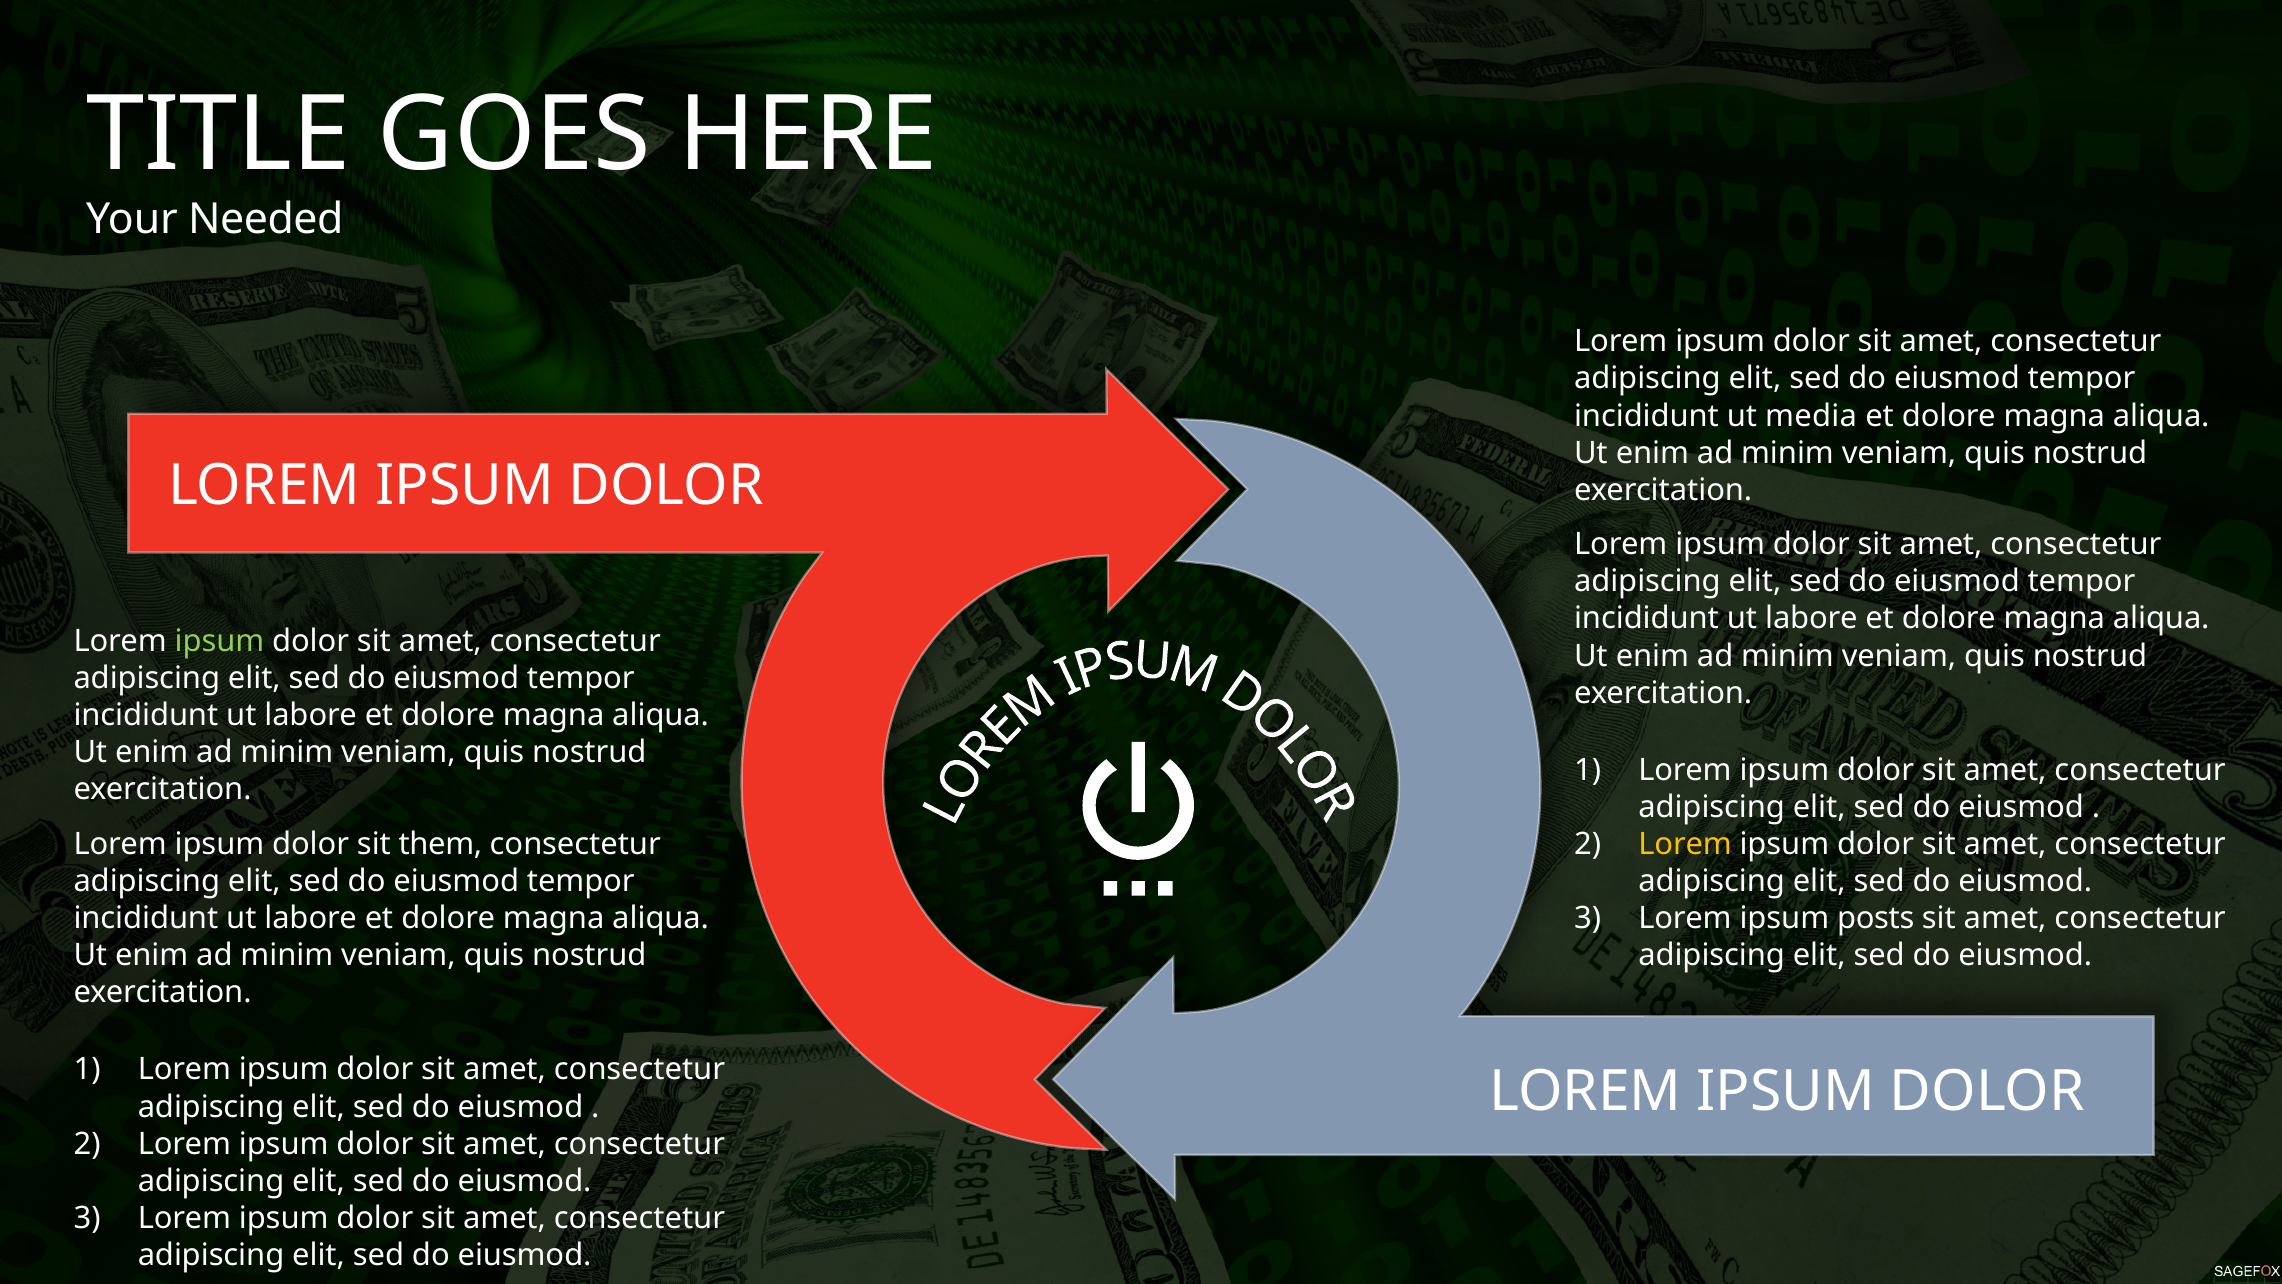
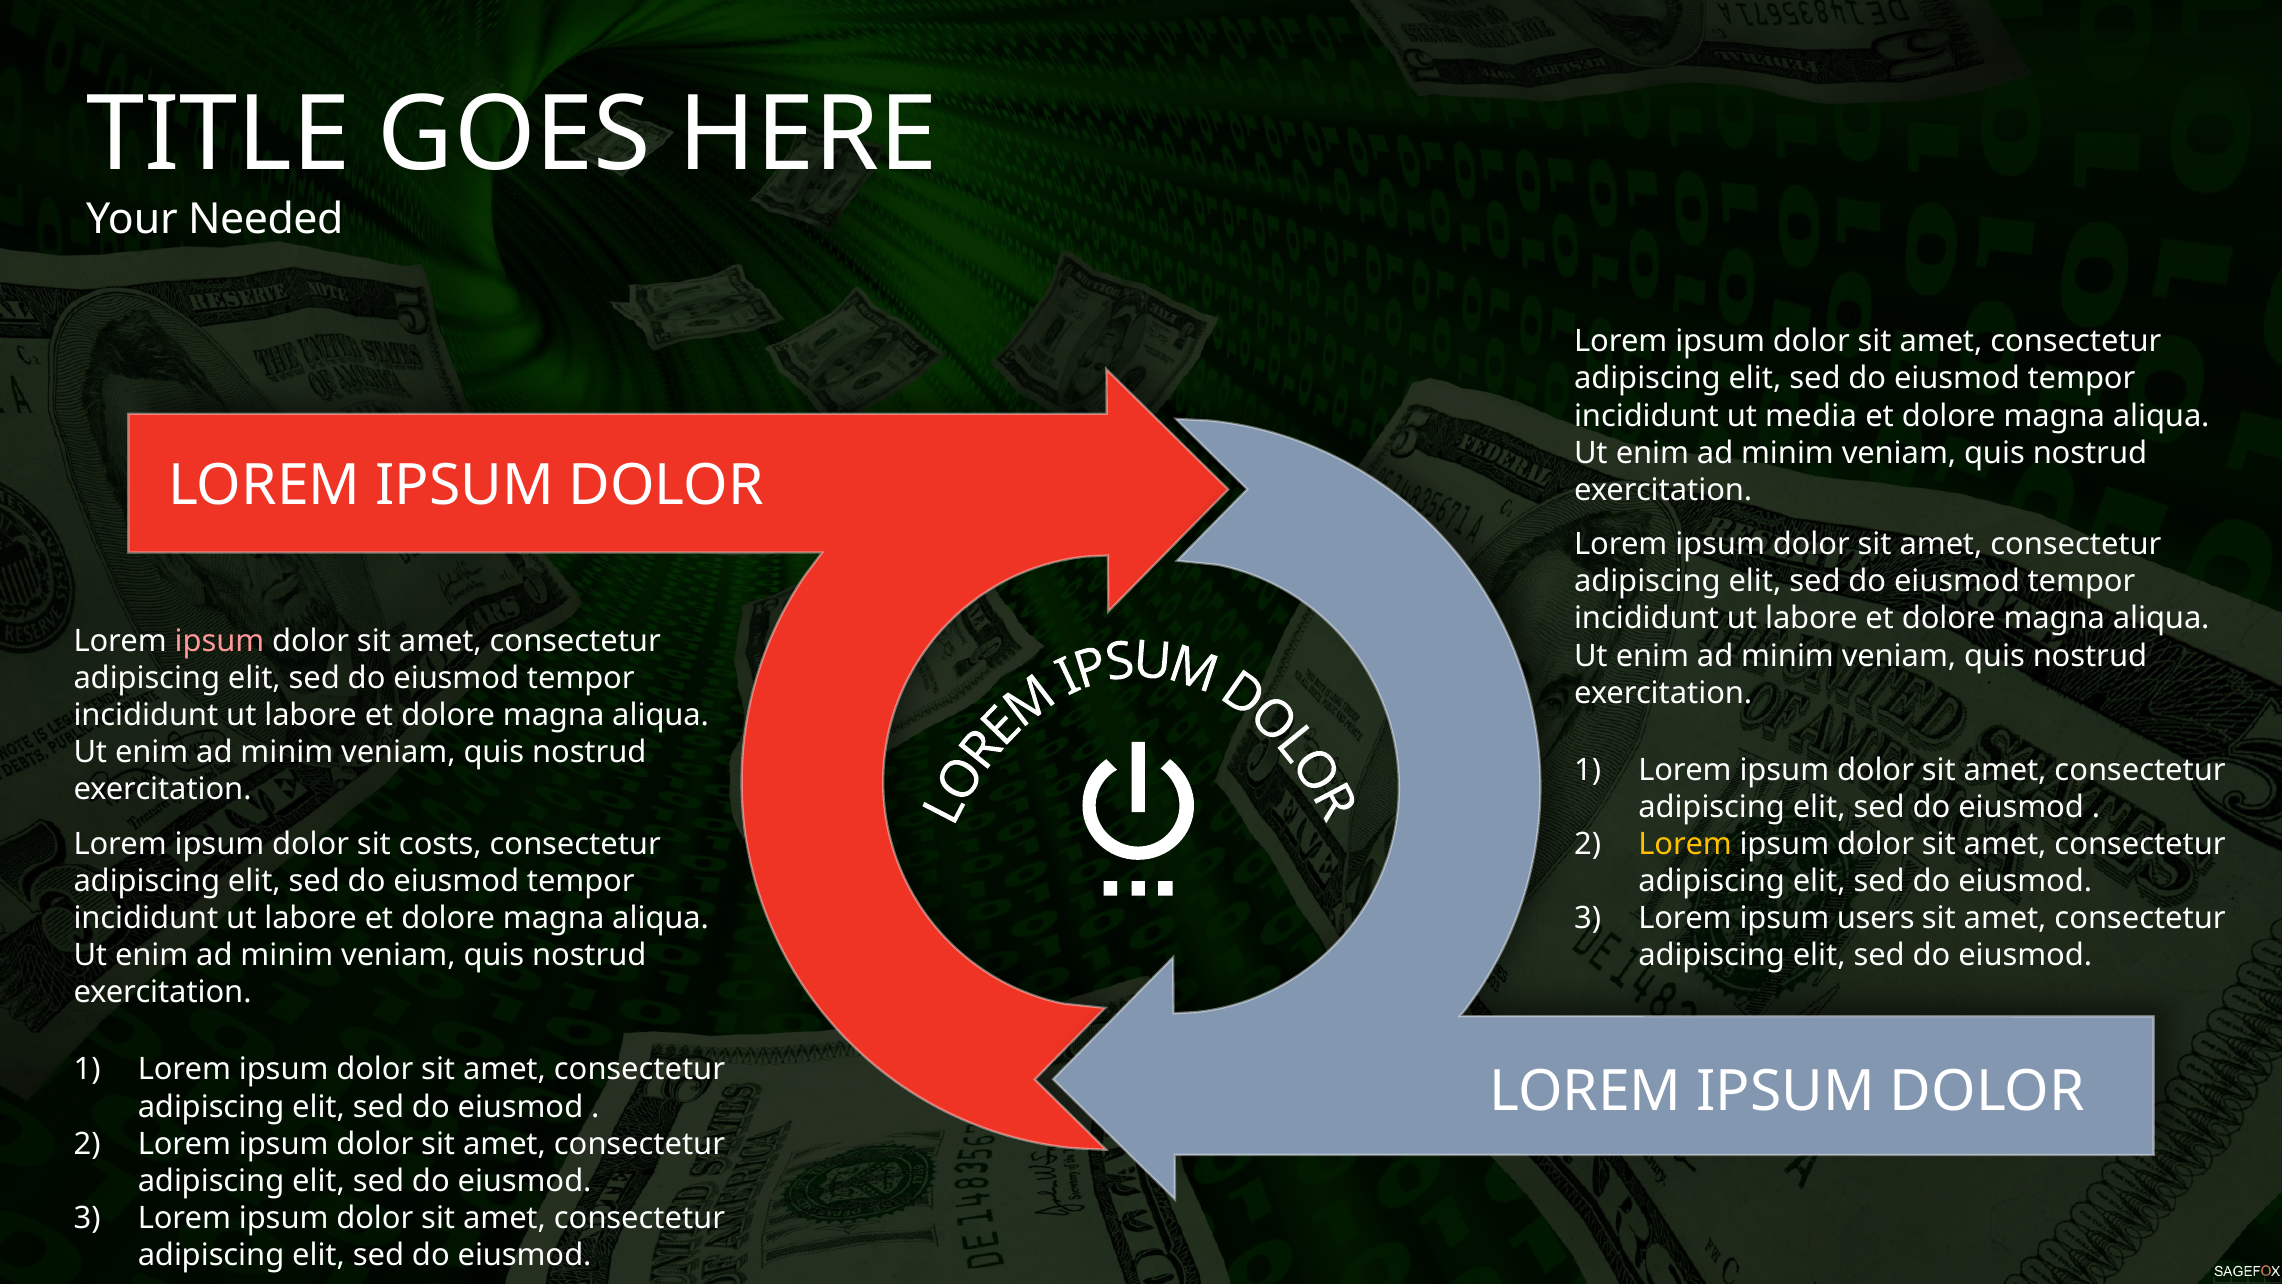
ipsum at (220, 641) colour: light green -> pink
them: them -> costs
posts: posts -> users
